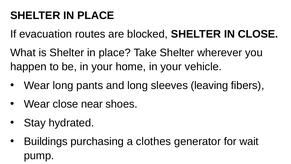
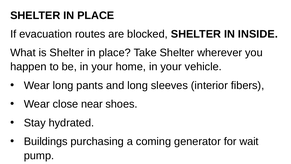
IN CLOSE: CLOSE -> INSIDE
leaving: leaving -> interior
clothes: clothes -> coming
